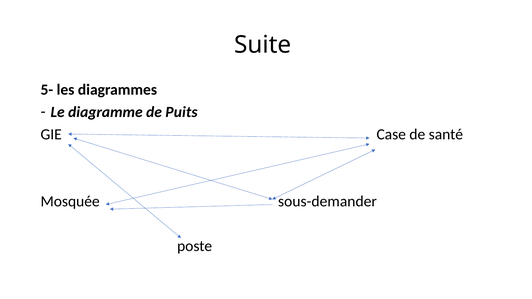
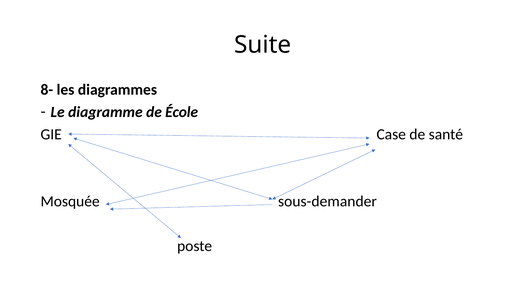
5-: 5- -> 8-
Puits: Puits -> École
